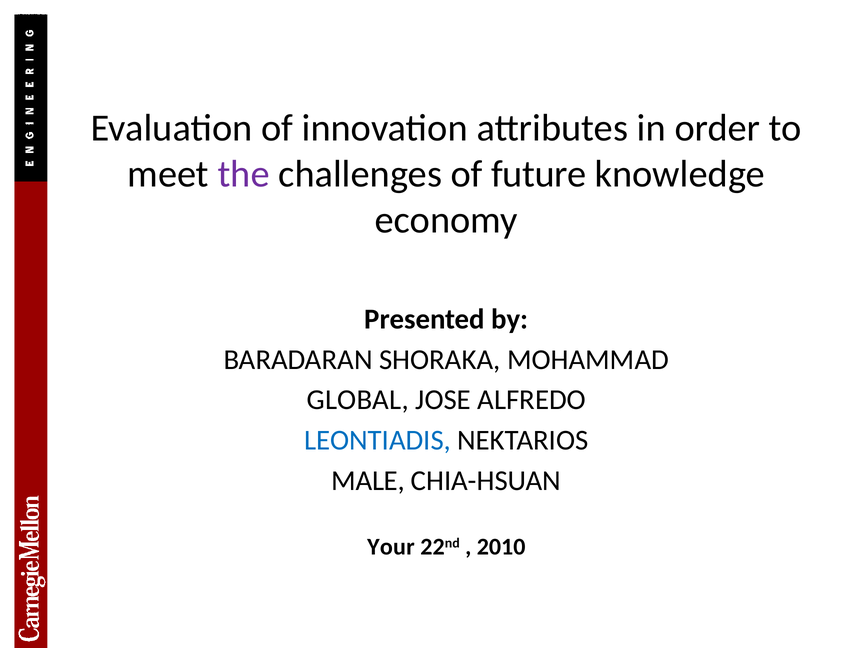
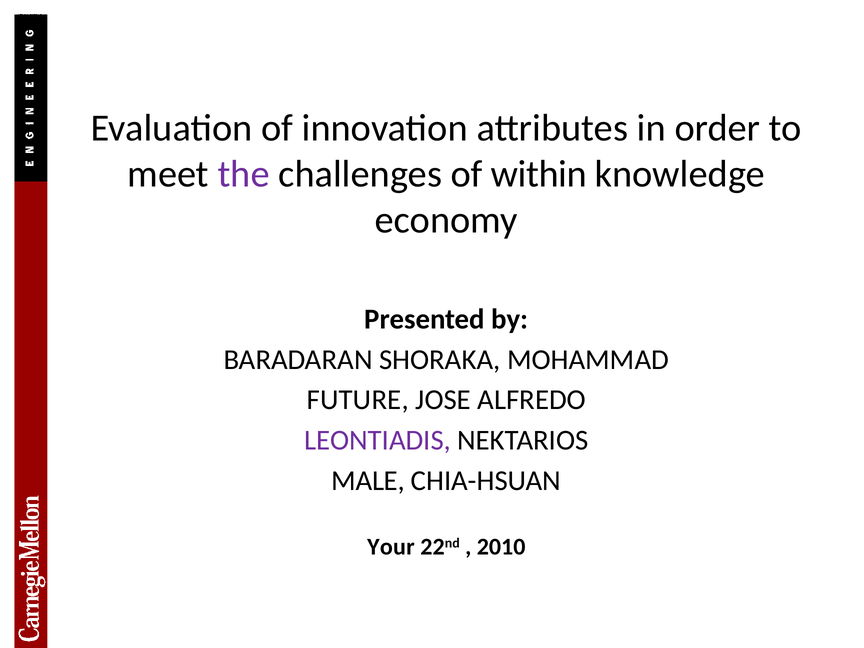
future: future -> within
GLOBAL: GLOBAL -> FUTURE
LEONTIADIS colour: blue -> purple
